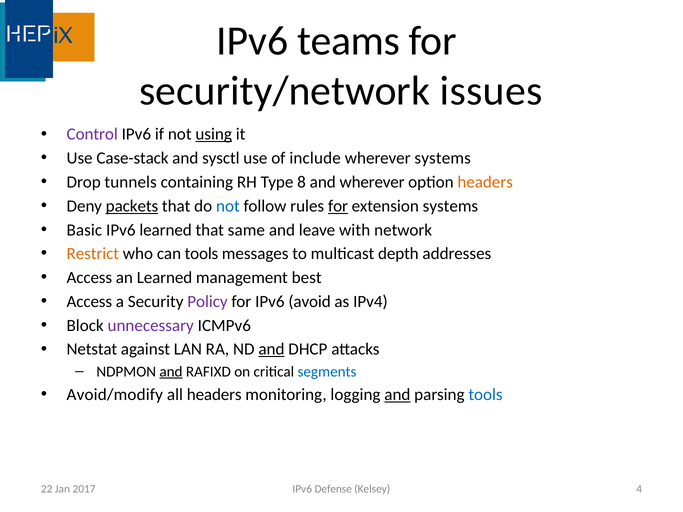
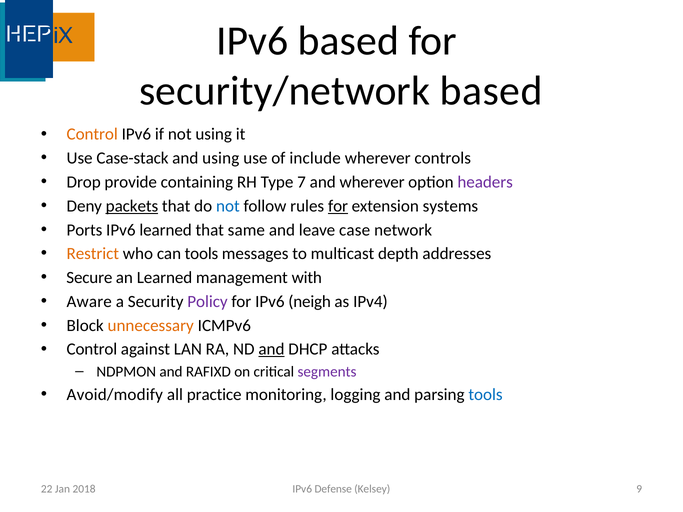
IPv6 teams: teams -> based
security/network issues: issues -> based
Control at (92, 134) colour: purple -> orange
using at (214, 134) underline: present -> none
and sysctl: sysctl -> using
wherever systems: systems -> controls
tunnels: tunnels -> provide
8: 8 -> 7
headers at (485, 182) colour: orange -> purple
Basic: Basic -> Ports
with: with -> case
Access at (89, 278): Access -> Secure
best: best -> with
Access at (89, 302): Access -> Aware
avoid: avoid -> neigh
unnecessary colour: purple -> orange
Netstat at (92, 350): Netstat -> Control
and at (171, 372) underline: present -> none
segments colour: blue -> purple
all headers: headers -> practice
and at (397, 395) underline: present -> none
2017: 2017 -> 2018
4: 4 -> 9
